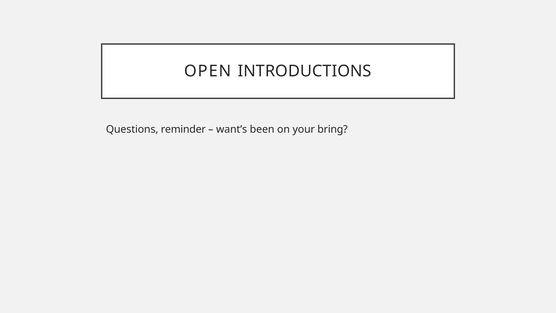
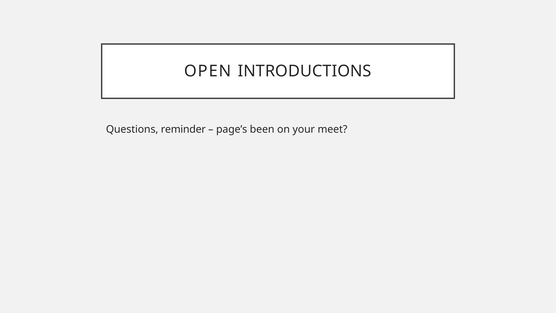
want’s: want’s -> page’s
bring: bring -> meet
